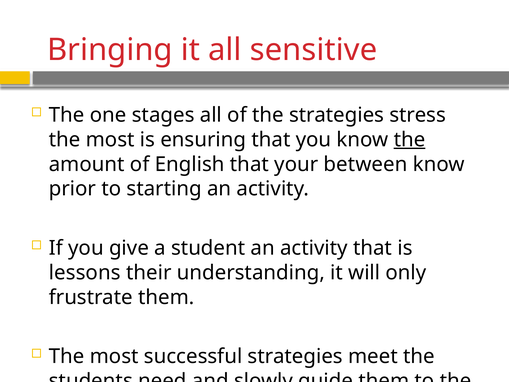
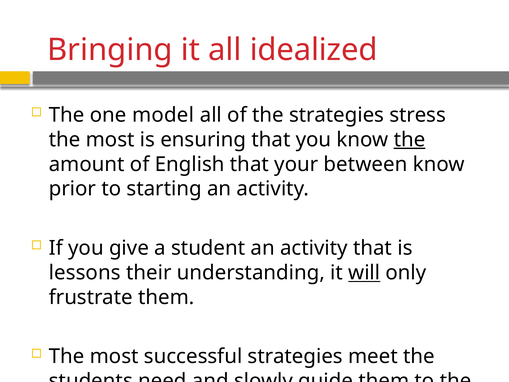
sensitive: sensitive -> idealized
stages: stages -> model
will underline: none -> present
